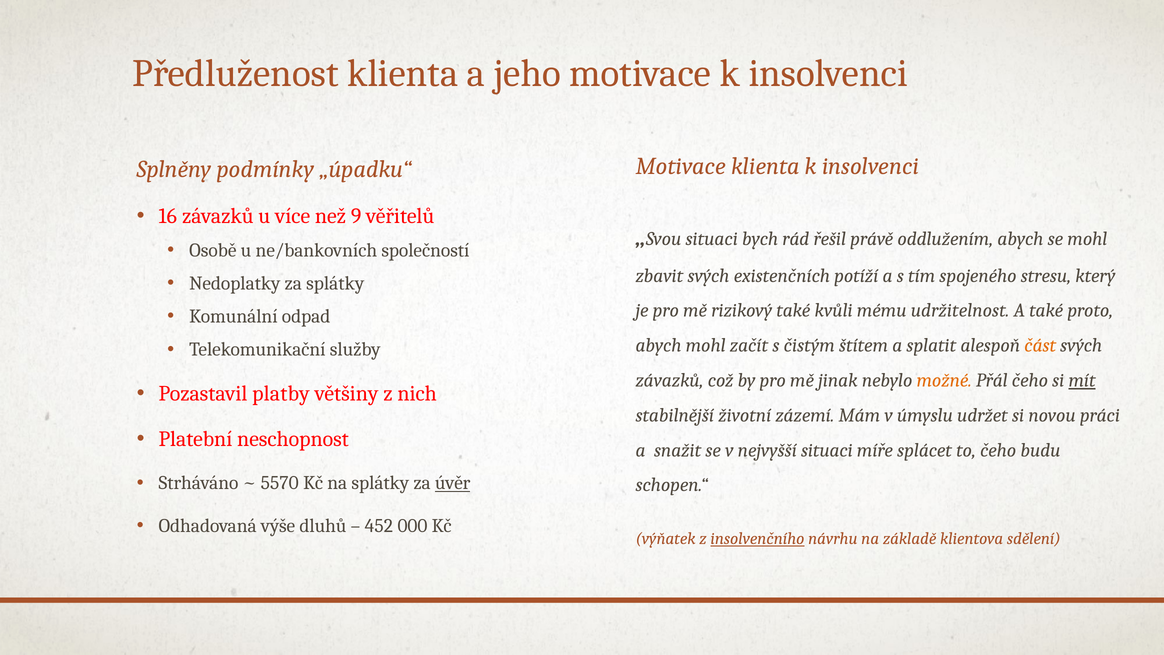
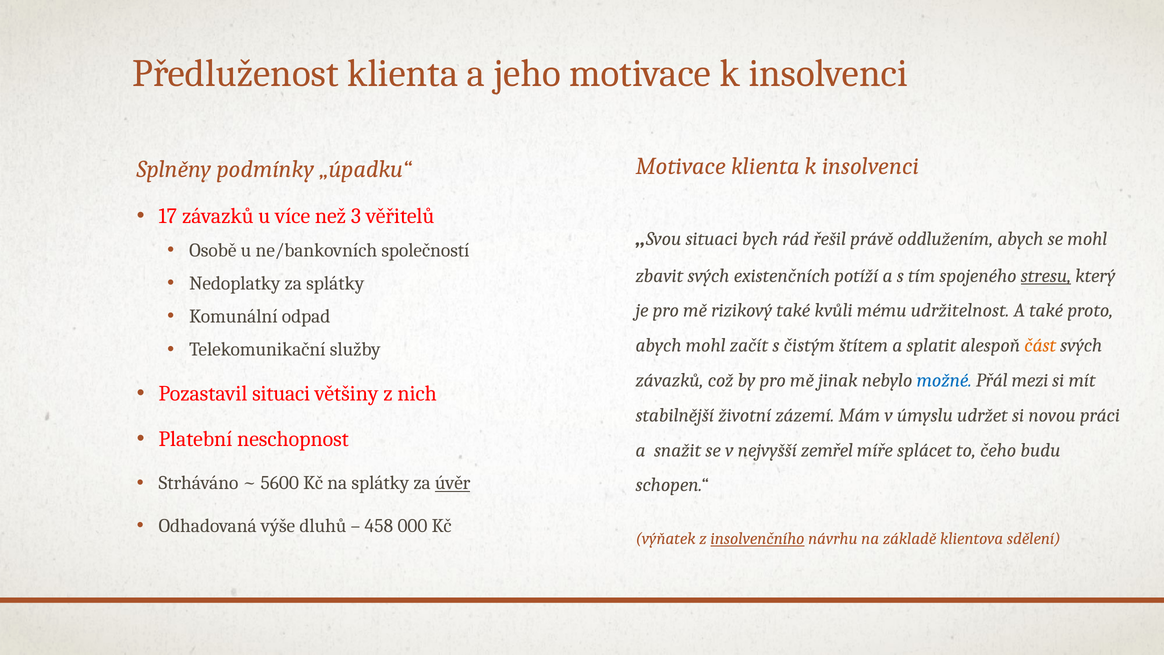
16: 16 -> 17
9: 9 -> 3
stresu underline: none -> present
možné colour: orange -> blue
Přál čeho: čeho -> mezi
mít underline: present -> none
Pozastavil platby: platby -> situaci
nejvyšší situaci: situaci -> zemřel
5570: 5570 -> 5600
452: 452 -> 458
